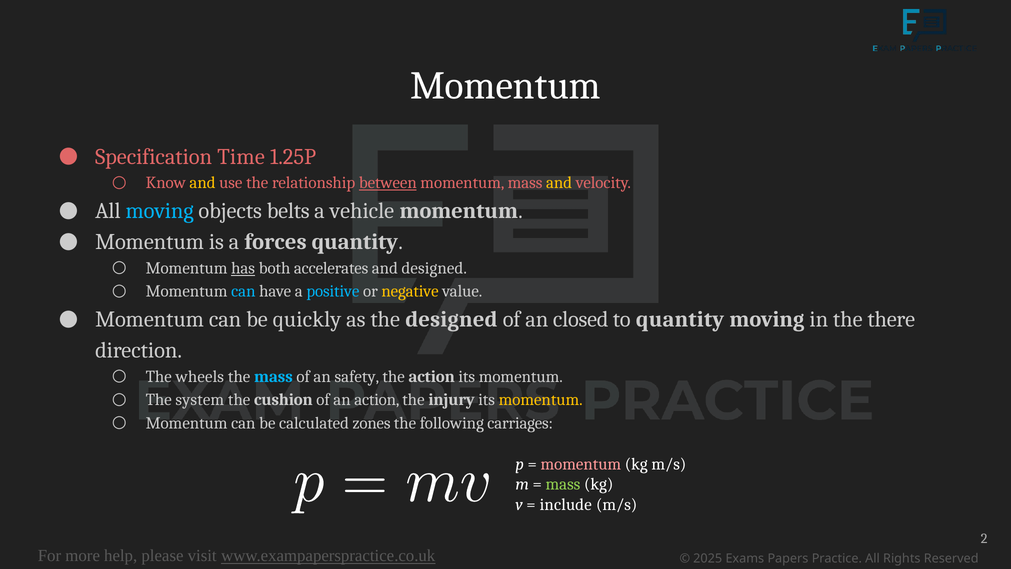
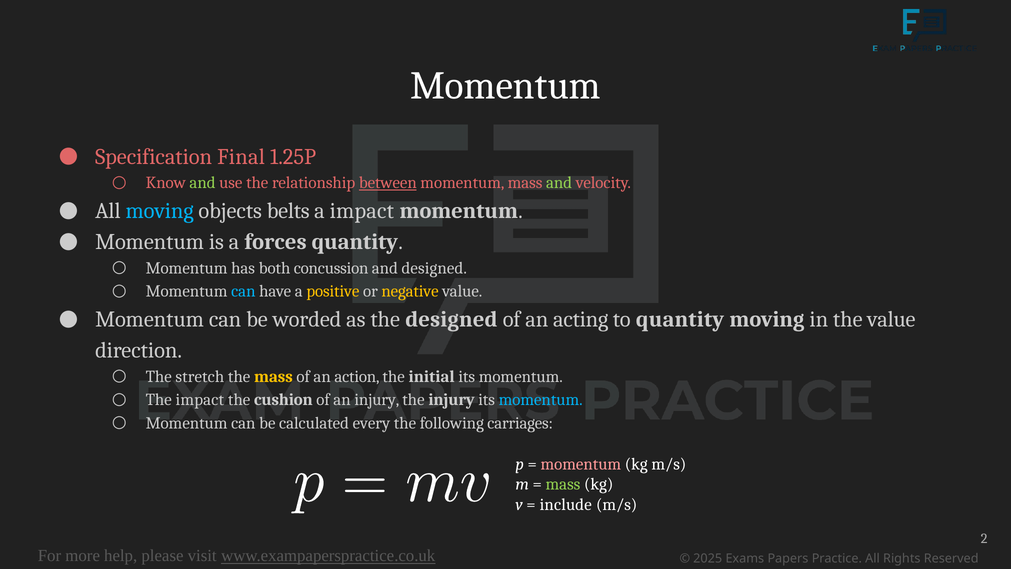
Time: Time -> Final
and at (202, 183) colour: yellow -> light green
and at (559, 183) colour: yellow -> light green
a vehicle: vehicle -> impact
has underline: present -> none
accelerates: accelerates -> concussion
positive colour: light blue -> yellow
quickly: quickly -> worded
closed: closed -> acting
the there: there -> value
wheels: wheels -> stretch
mass at (273, 376) colour: light blue -> yellow
safety: safety -> action
the action: action -> initial
The system: system -> impact
an action: action -> injury
momentum at (541, 400) colour: yellow -> light blue
zones: zones -> every
